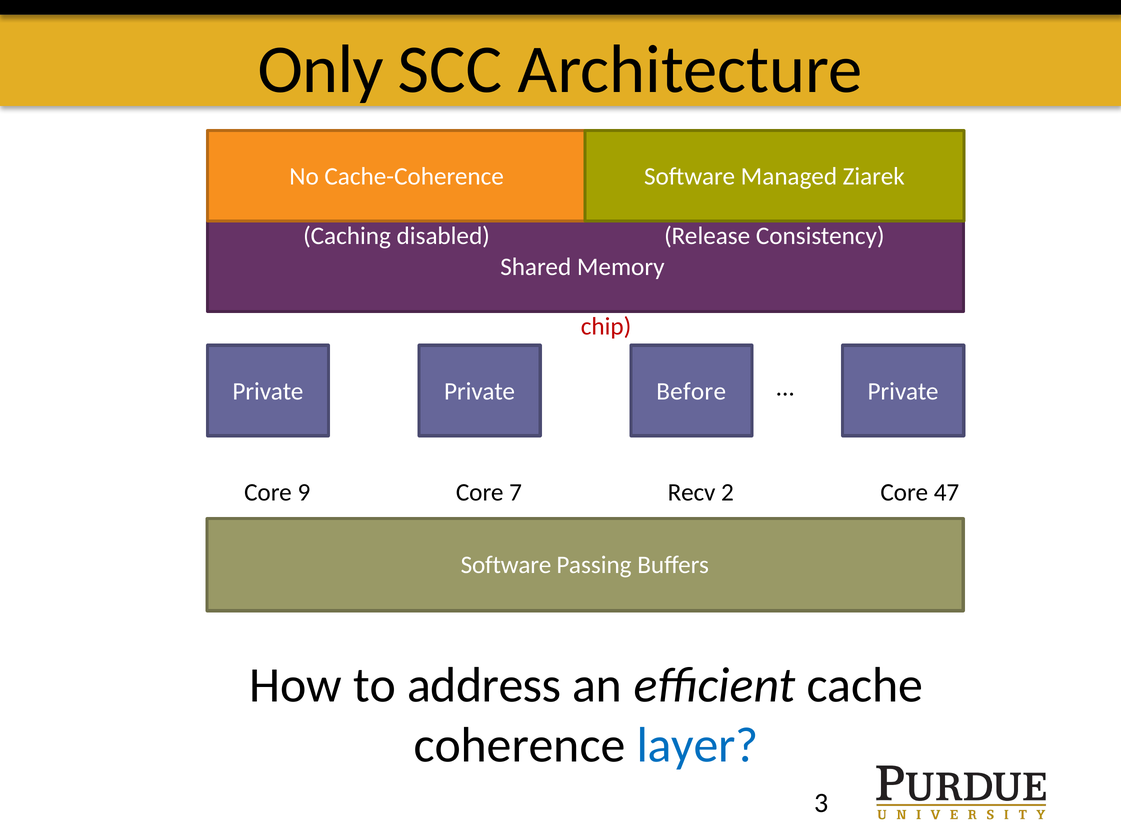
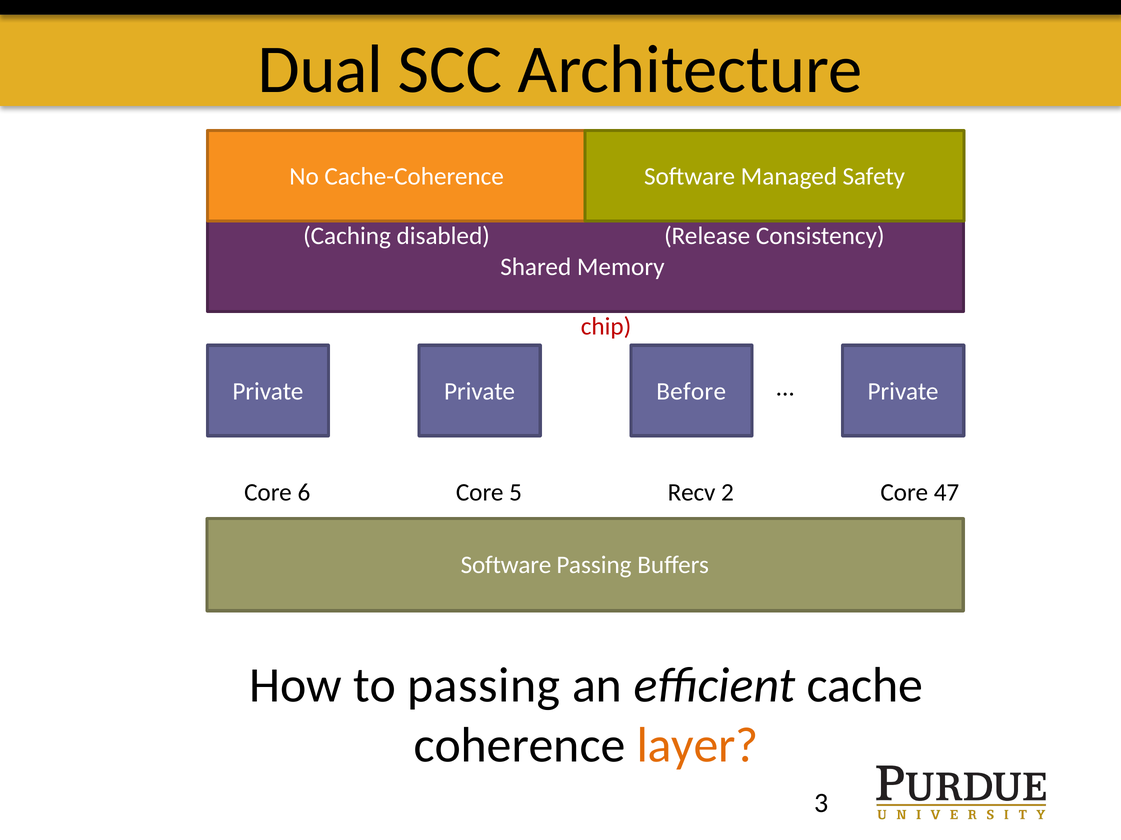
Only: Only -> Dual
Ziarek: Ziarek -> Safety
9: 9 -> 6
7: 7 -> 5
to address: address -> passing
layer colour: blue -> orange
